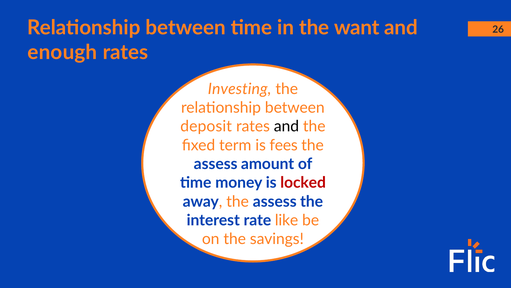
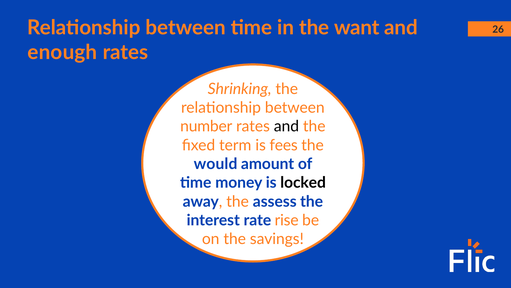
Investing: Investing -> Shrinking
deposit: deposit -> number
assess at (216, 164): assess -> would
locked colour: red -> black
like: like -> rise
